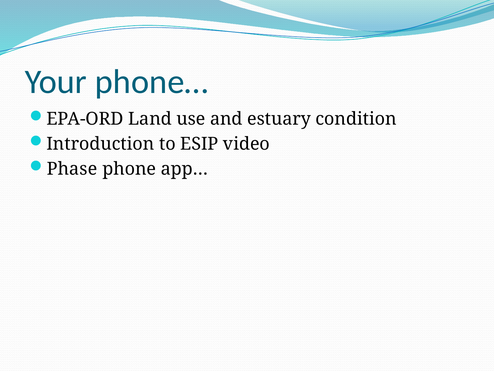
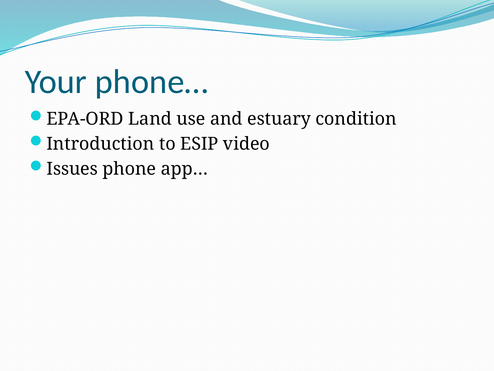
Phase: Phase -> Issues
